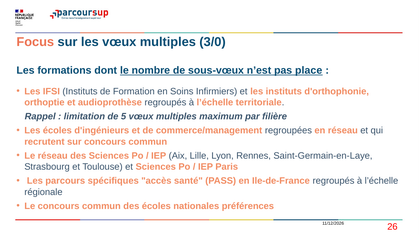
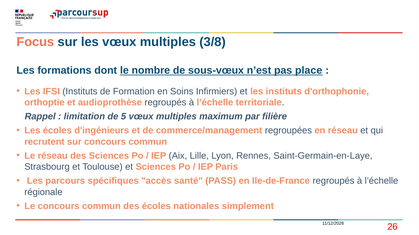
3/0: 3/0 -> 3/8
préférences: préférences -> simplement
